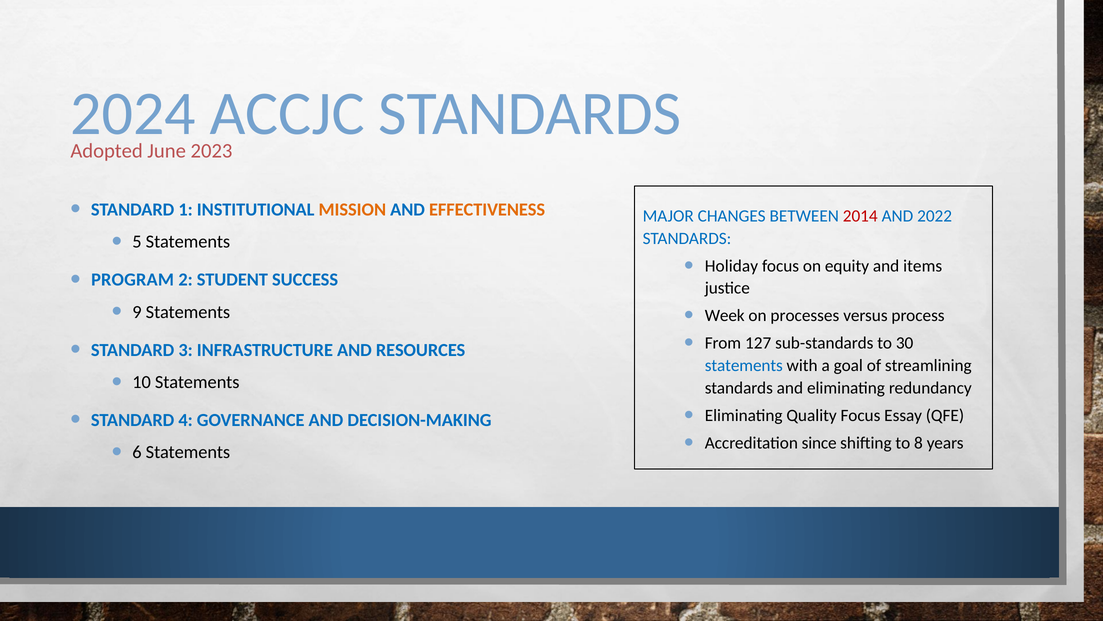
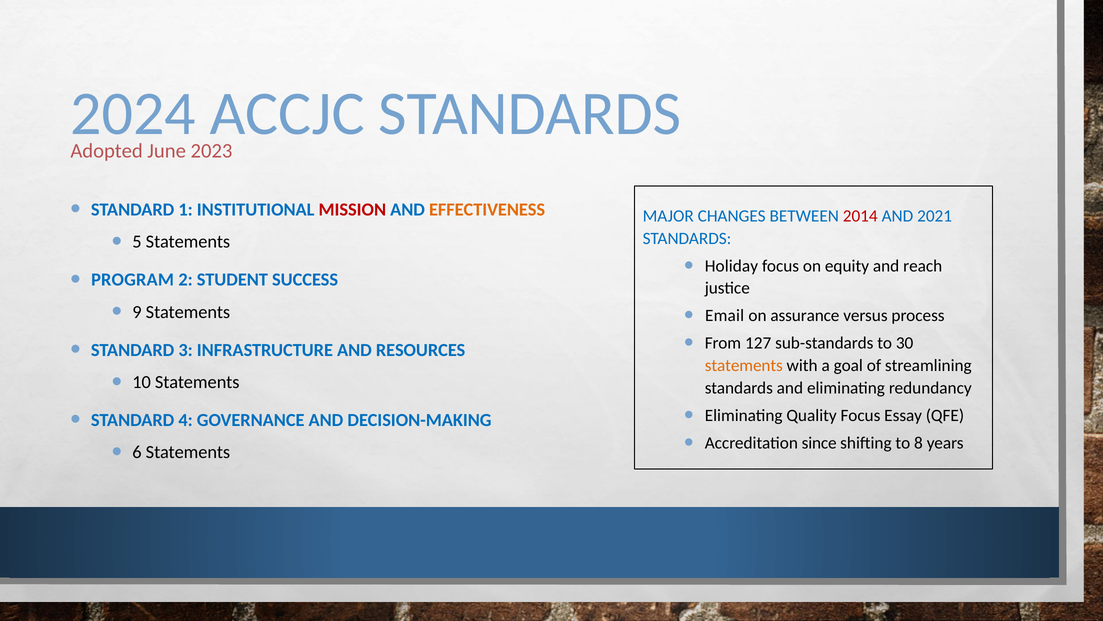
MISSION colour: orange -> red
2022: 2022 -> 2021
items: items -> reach
Week: Week -> Email
processes: processes -> assurance
statements at (744, 365) colour: blue -> orange
